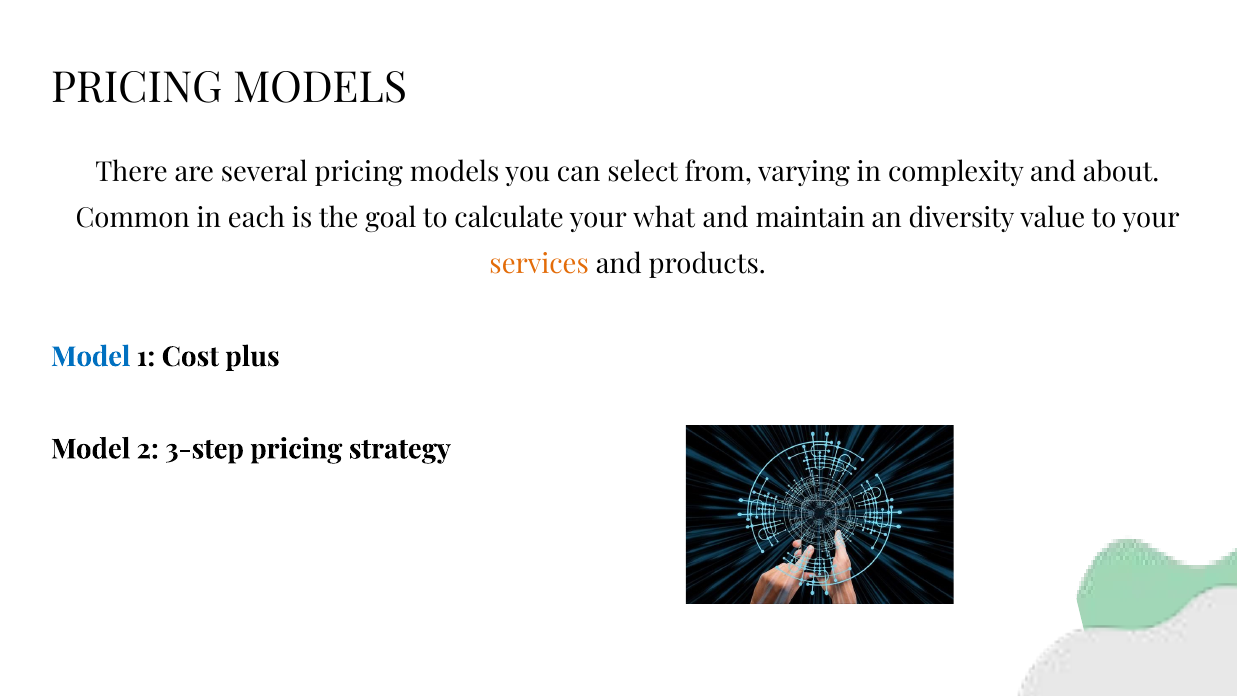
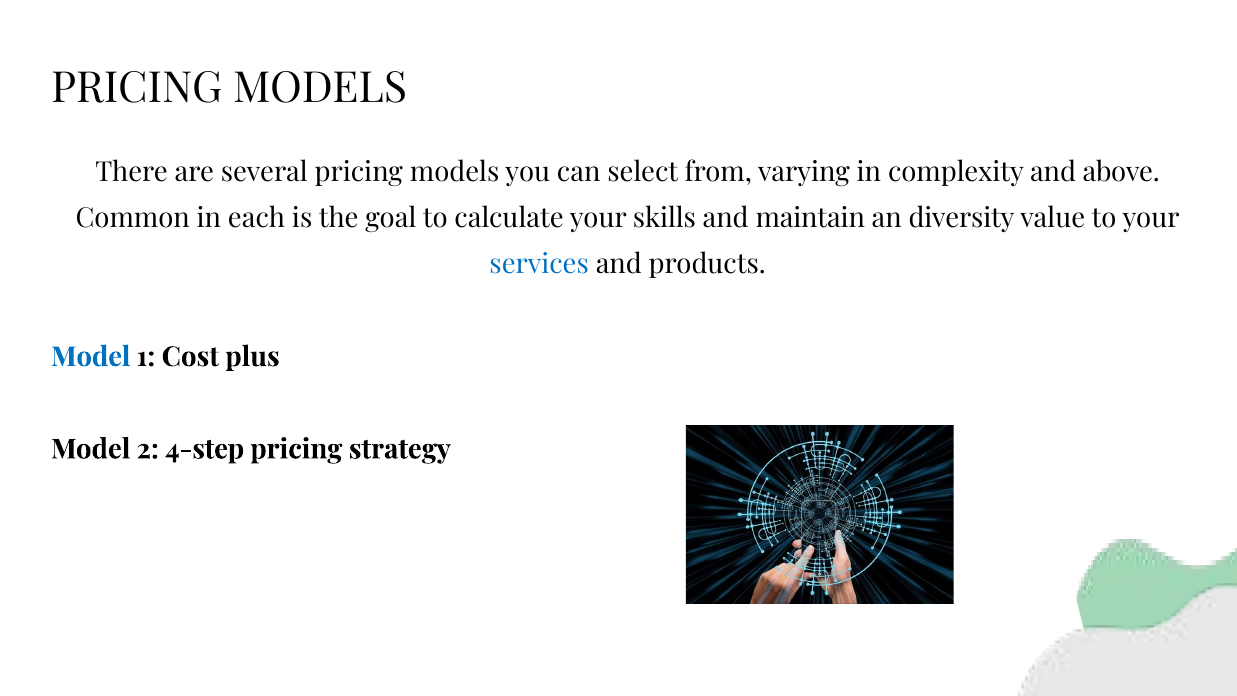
about: about -> above
what: what -> skills
services colour: orange -> blue
3-step: 3-step -> 4-step
